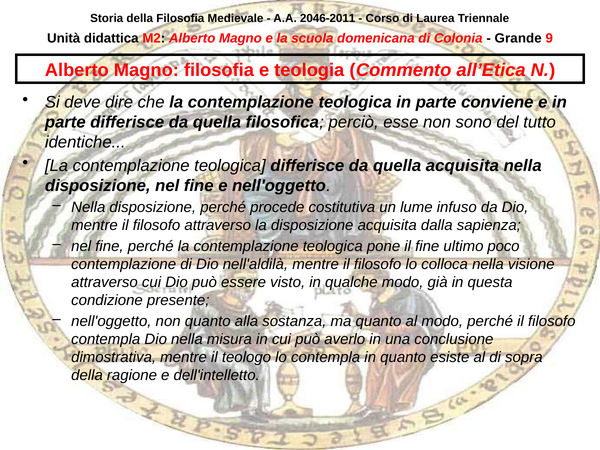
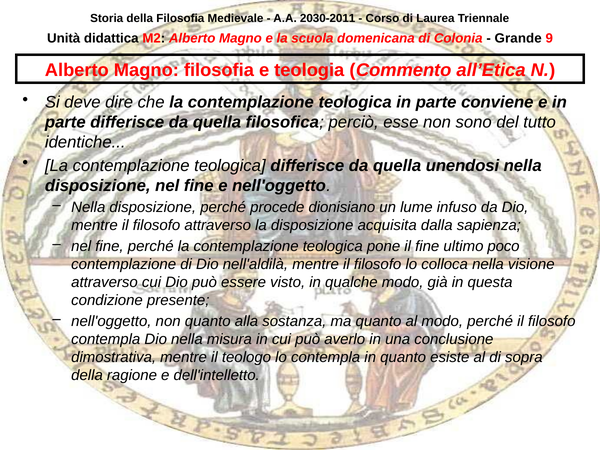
2046-2011: 2046-2011 -> 2030-2011
quella acquisita: acquisita -> unendosi
costitutiva: costitutiva -> dionisiano
